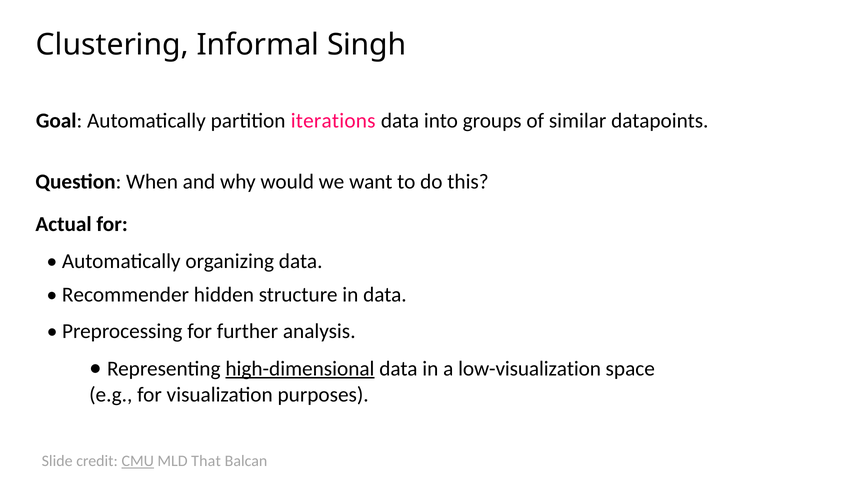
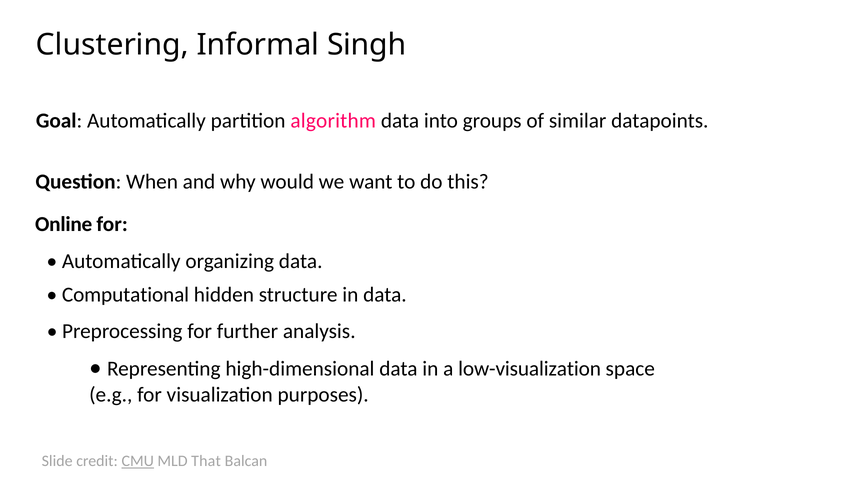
iterations: iterations -> algorithm
Actual: Actual -> Online
Recommender: Recommender -> Computational
high-dimensional underline: present -> none
